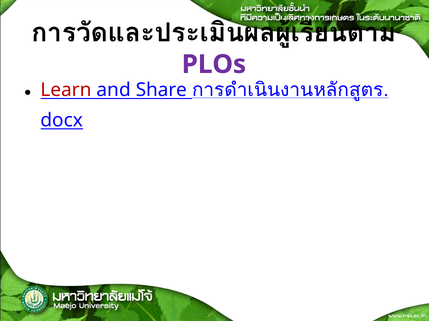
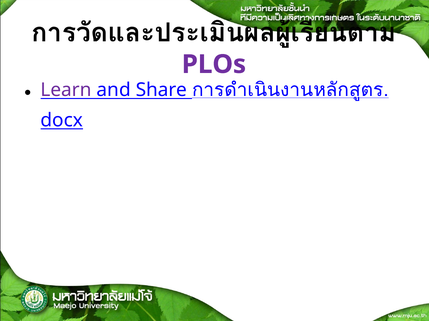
Learn colour: red -> purple
